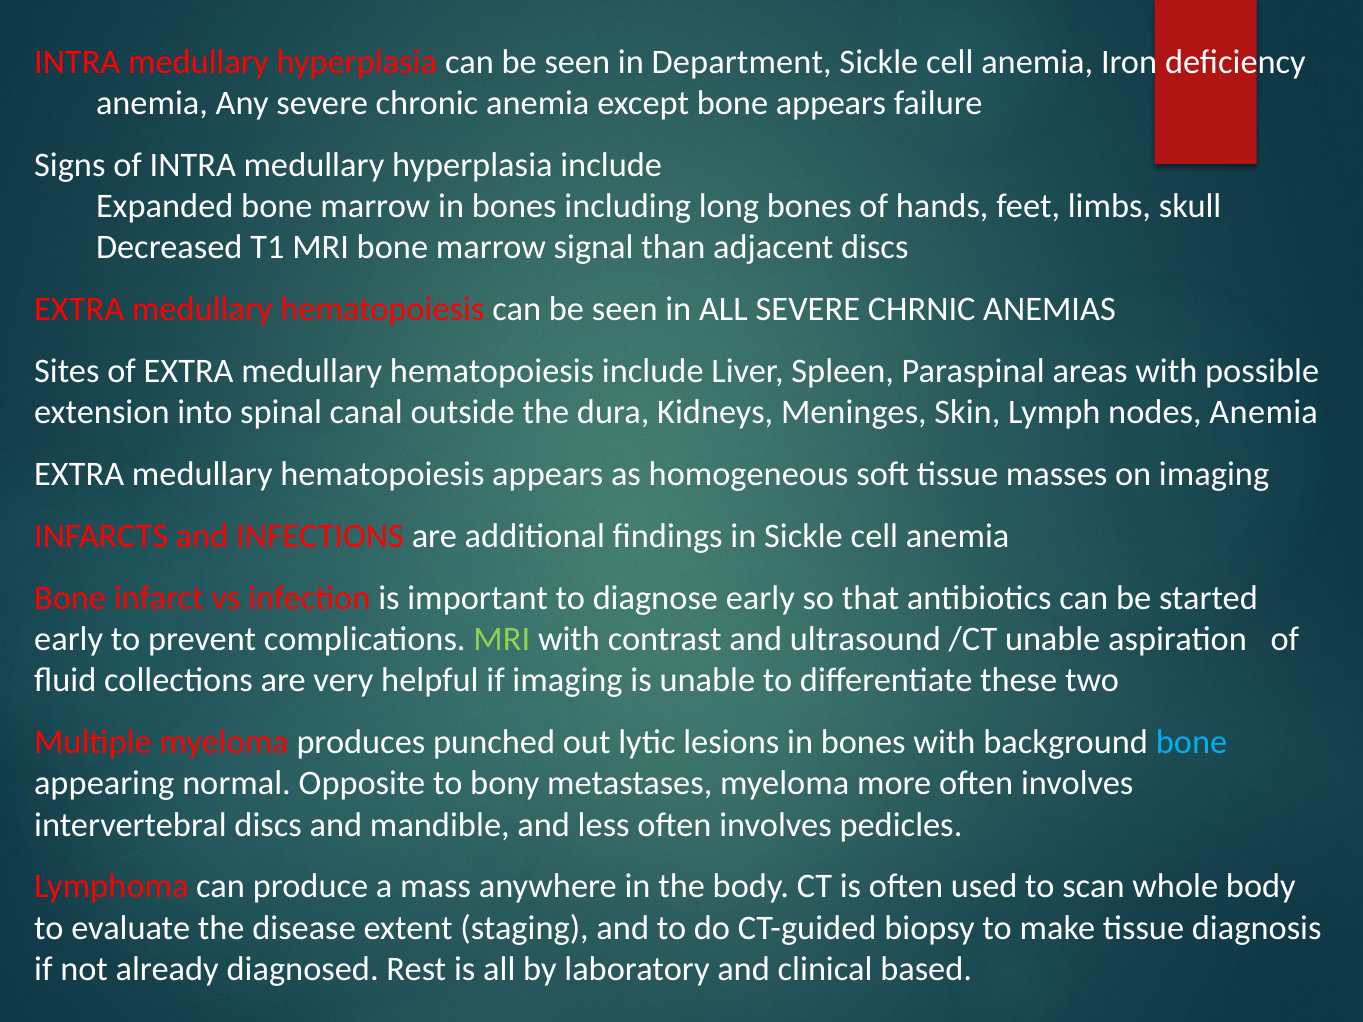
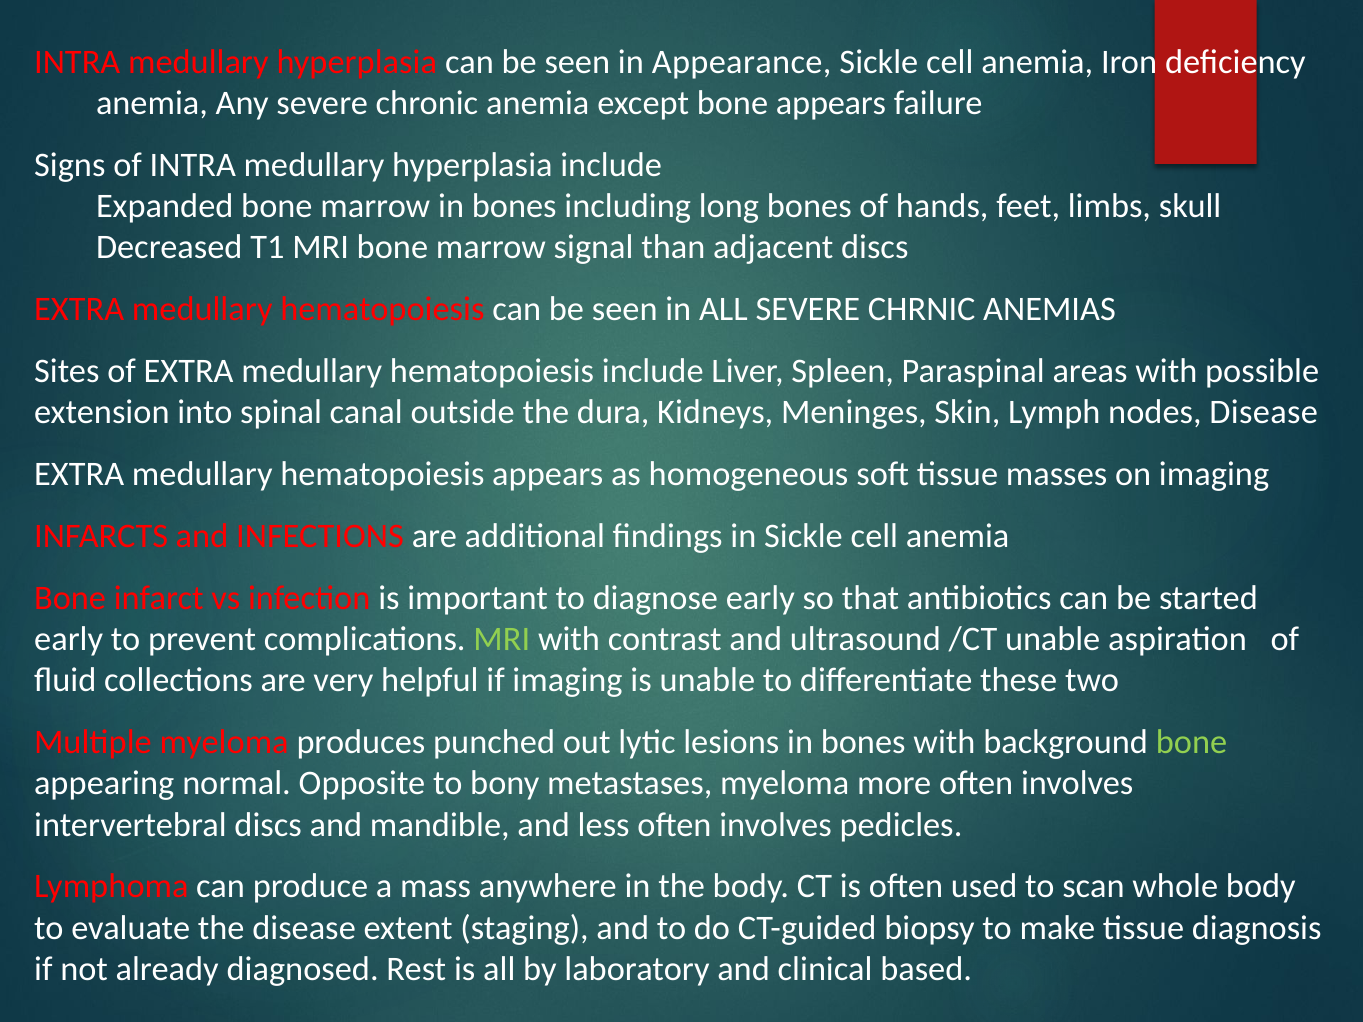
Department: Department -> Appearance
nodes Anemia: Anemia -> Disease
bone at (1191, 742) colour: light blue -> light green
